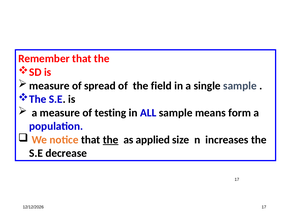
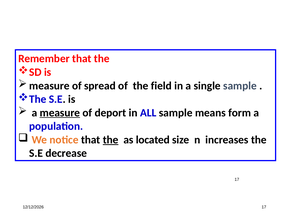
measure at (60, 113) underline: none -> present
testing: testing -> deport
applied: applied -> located
